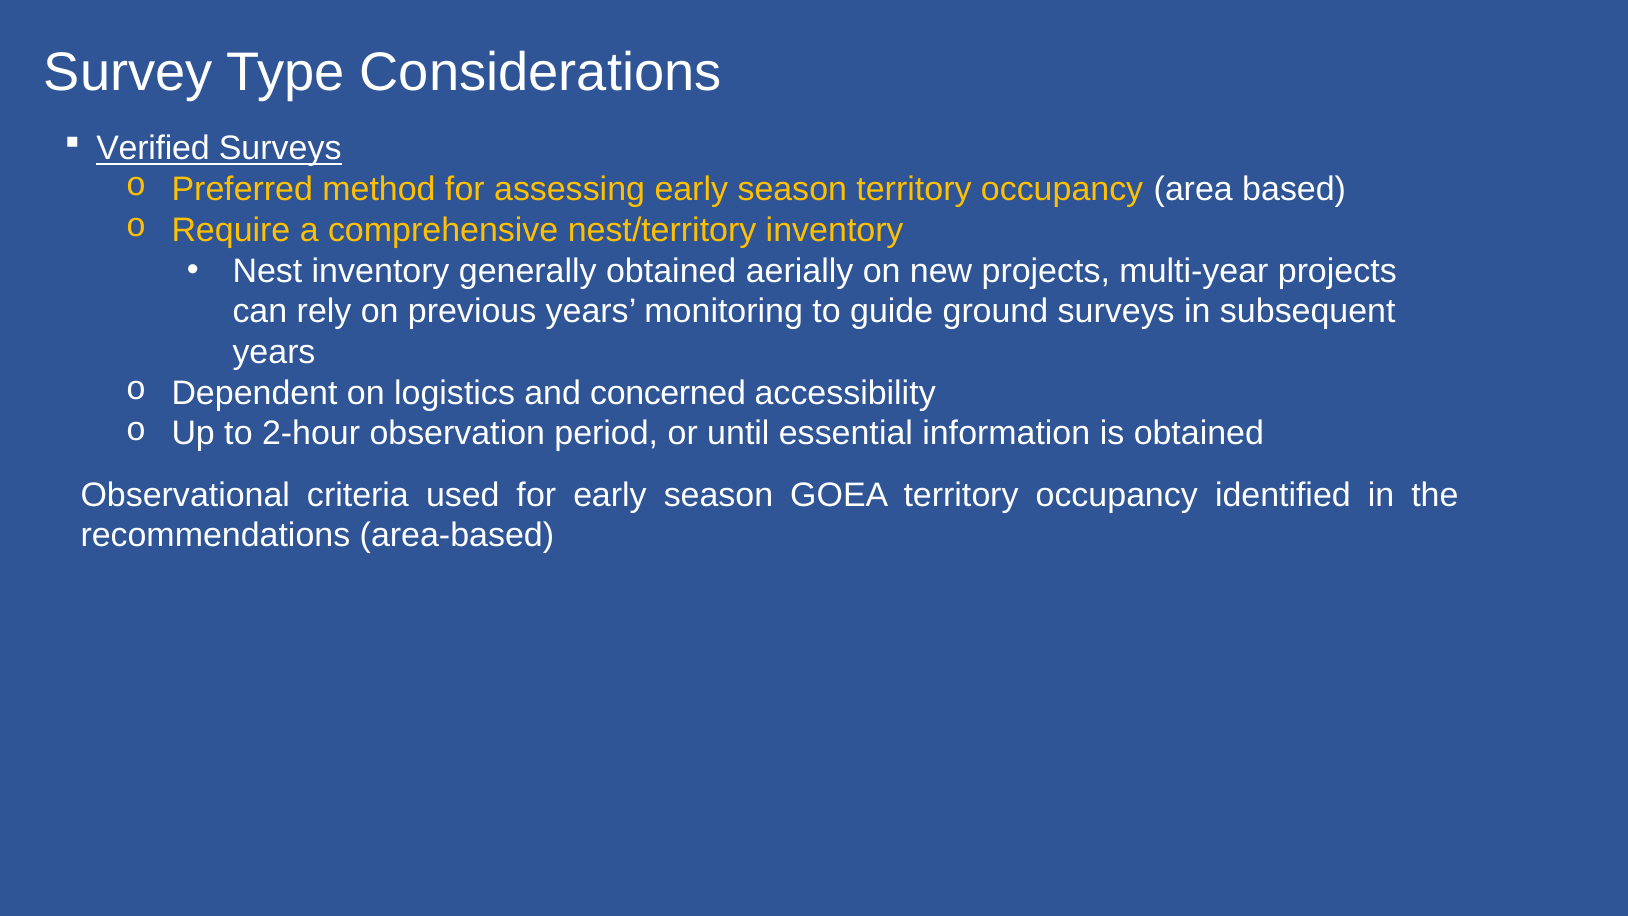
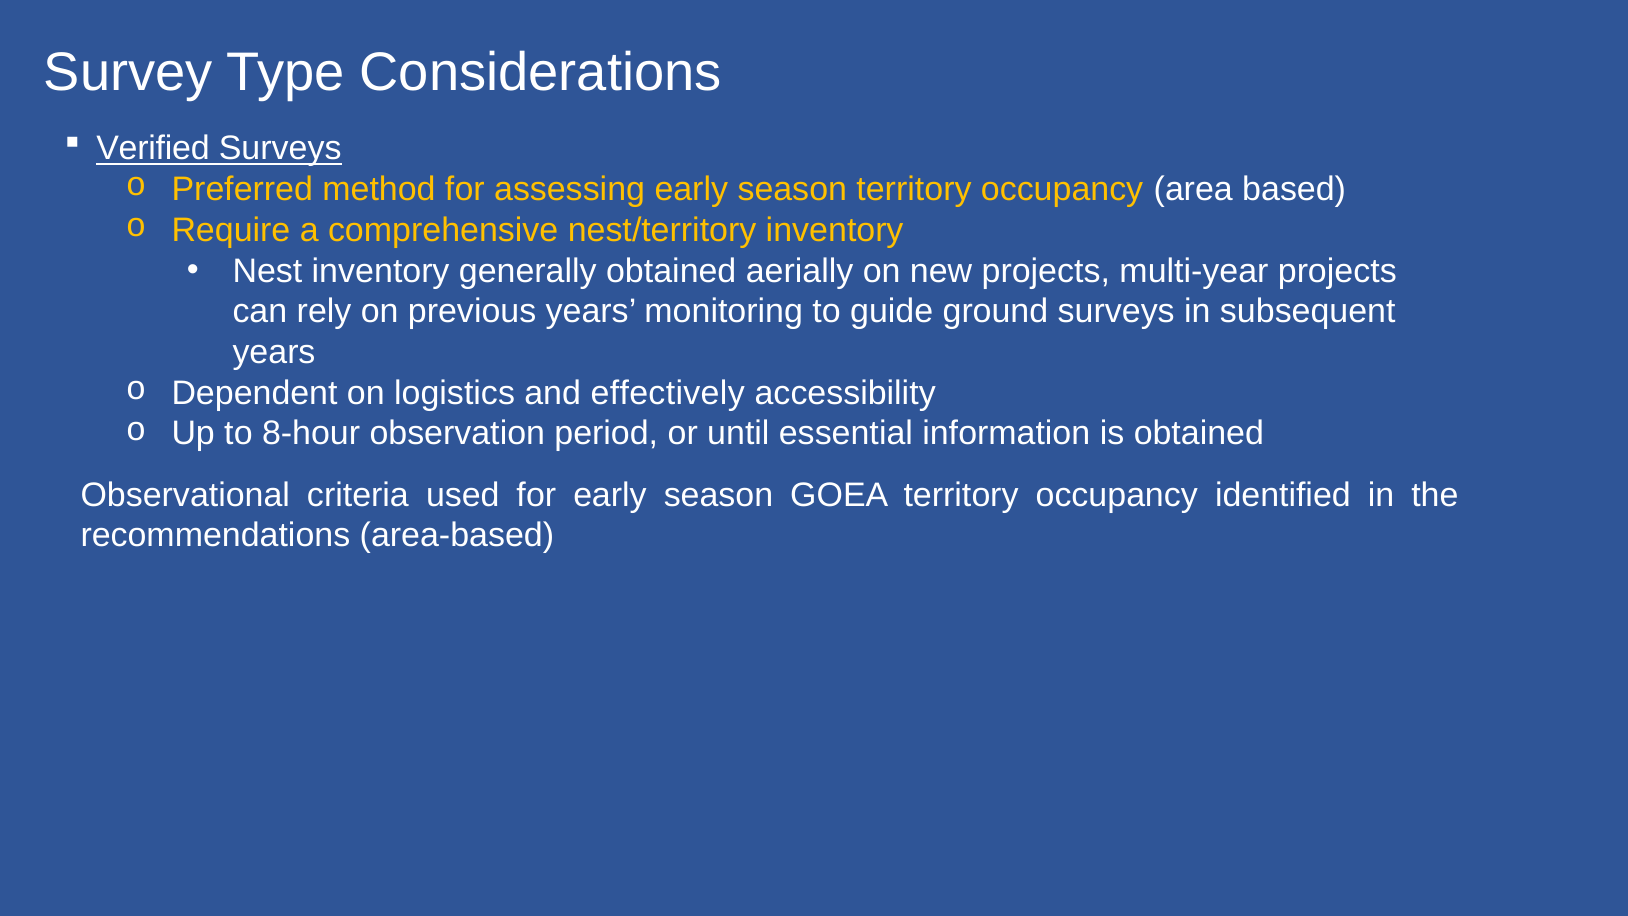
concerned: concerned -> effectively
2-hour: 2-hour -> 8-hour
